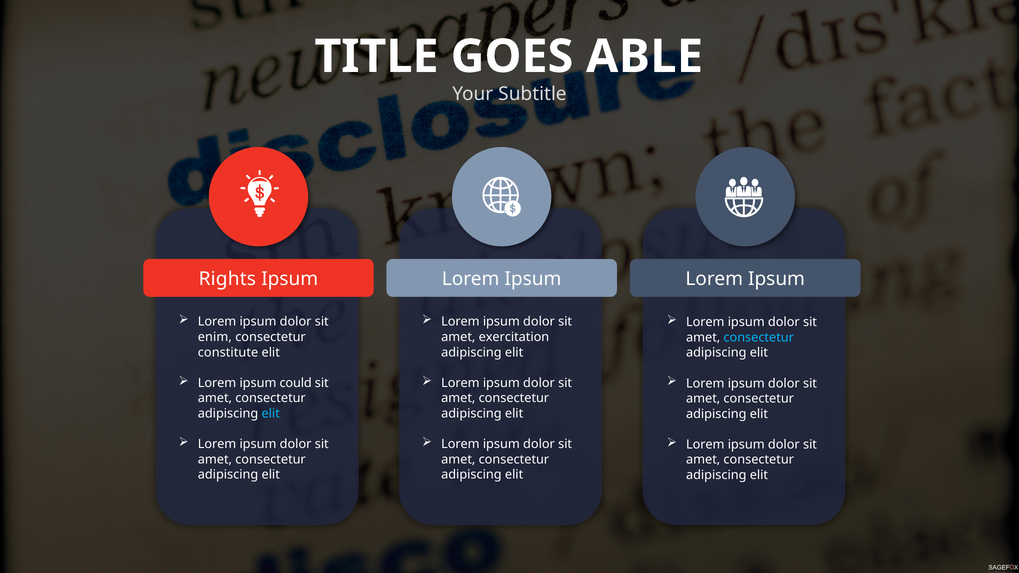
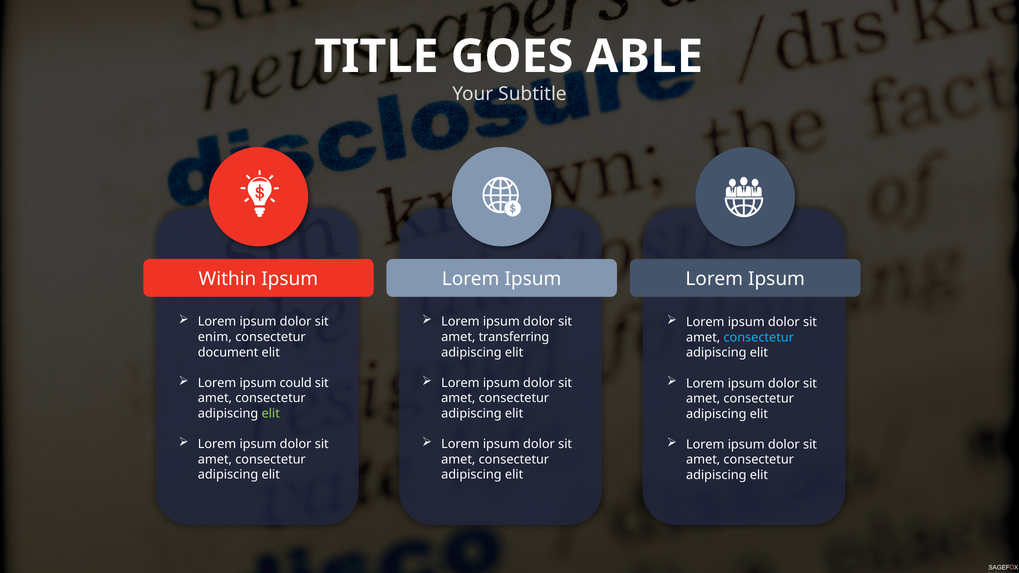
Rights: Rights -> Within
exercitation: exercitation -> transferring
constitute: constitute -> document
elit at (271, 414) colour: light blue -> light green
